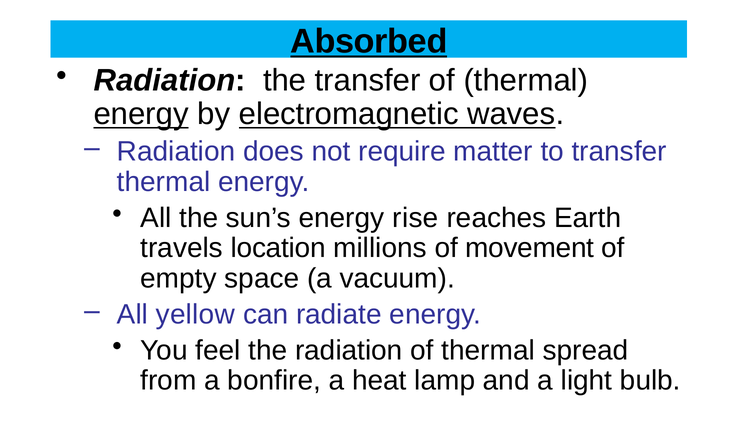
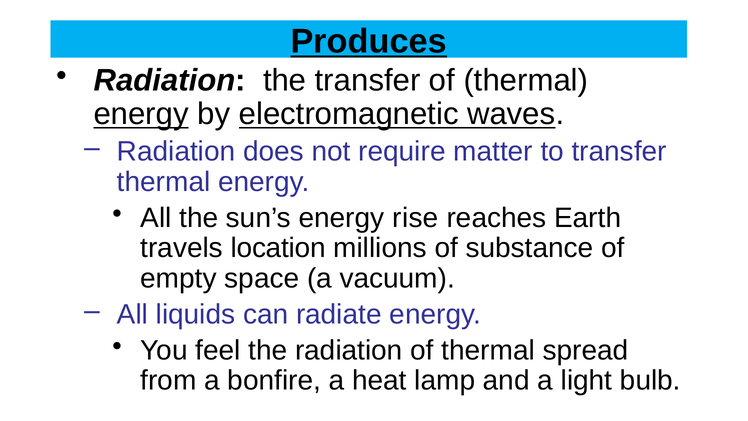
Absorbed: Absorbed -> Produces
movement: movement -> substance
yellow: yellow -> liquids
